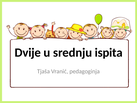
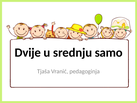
ispita: ispita -> samo
